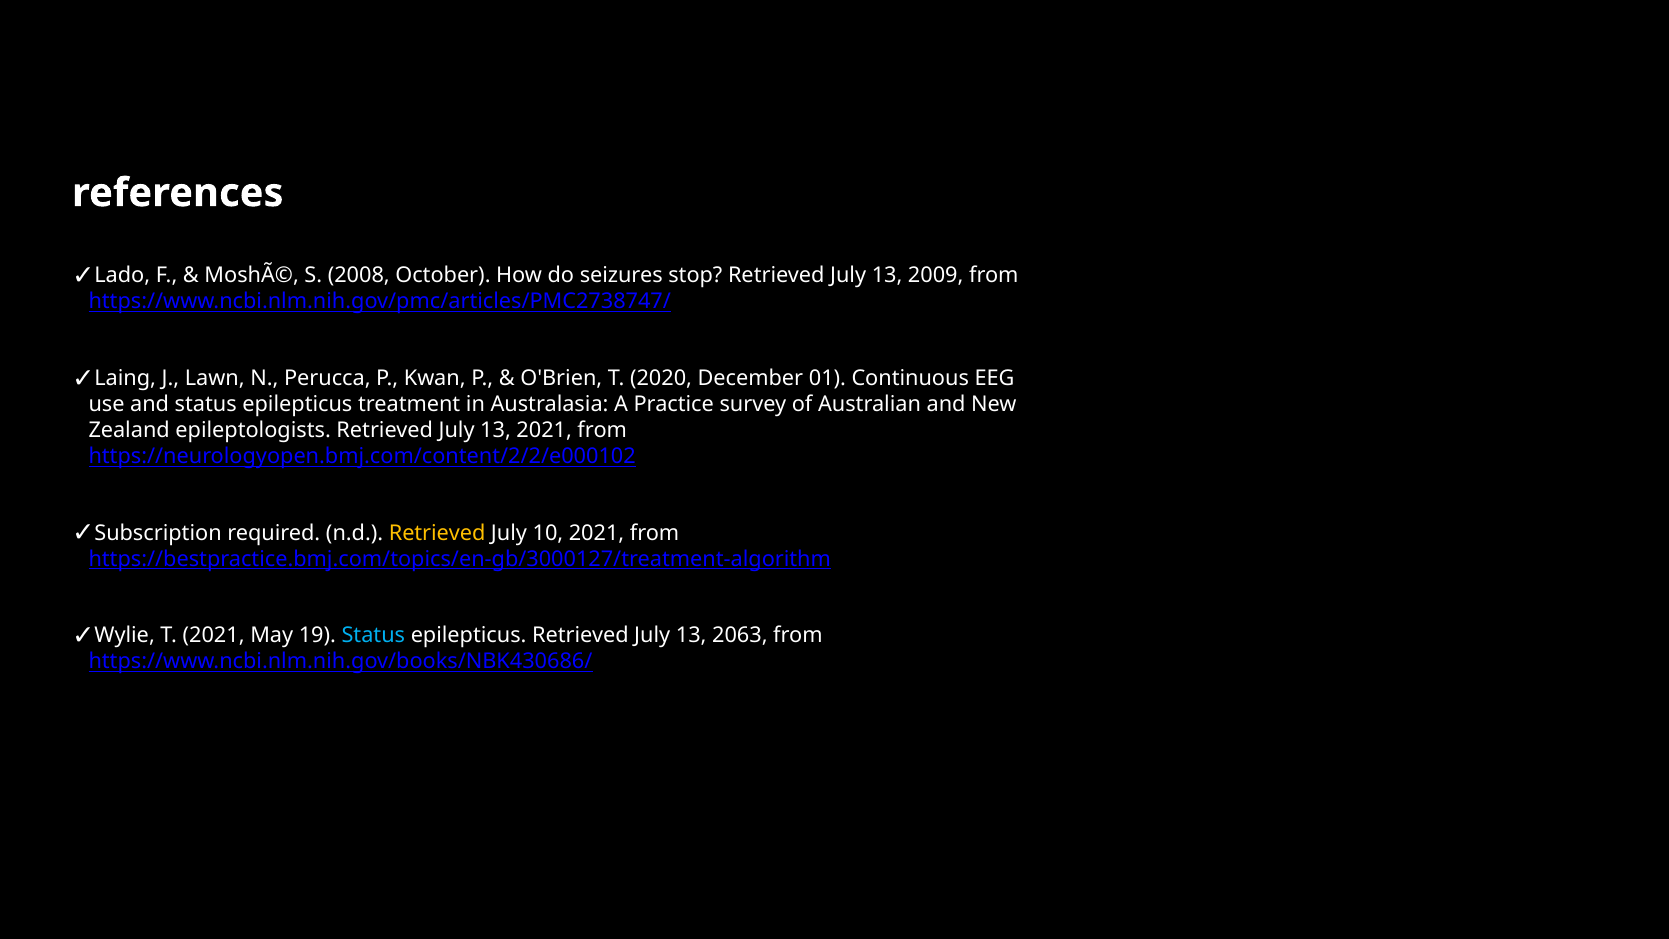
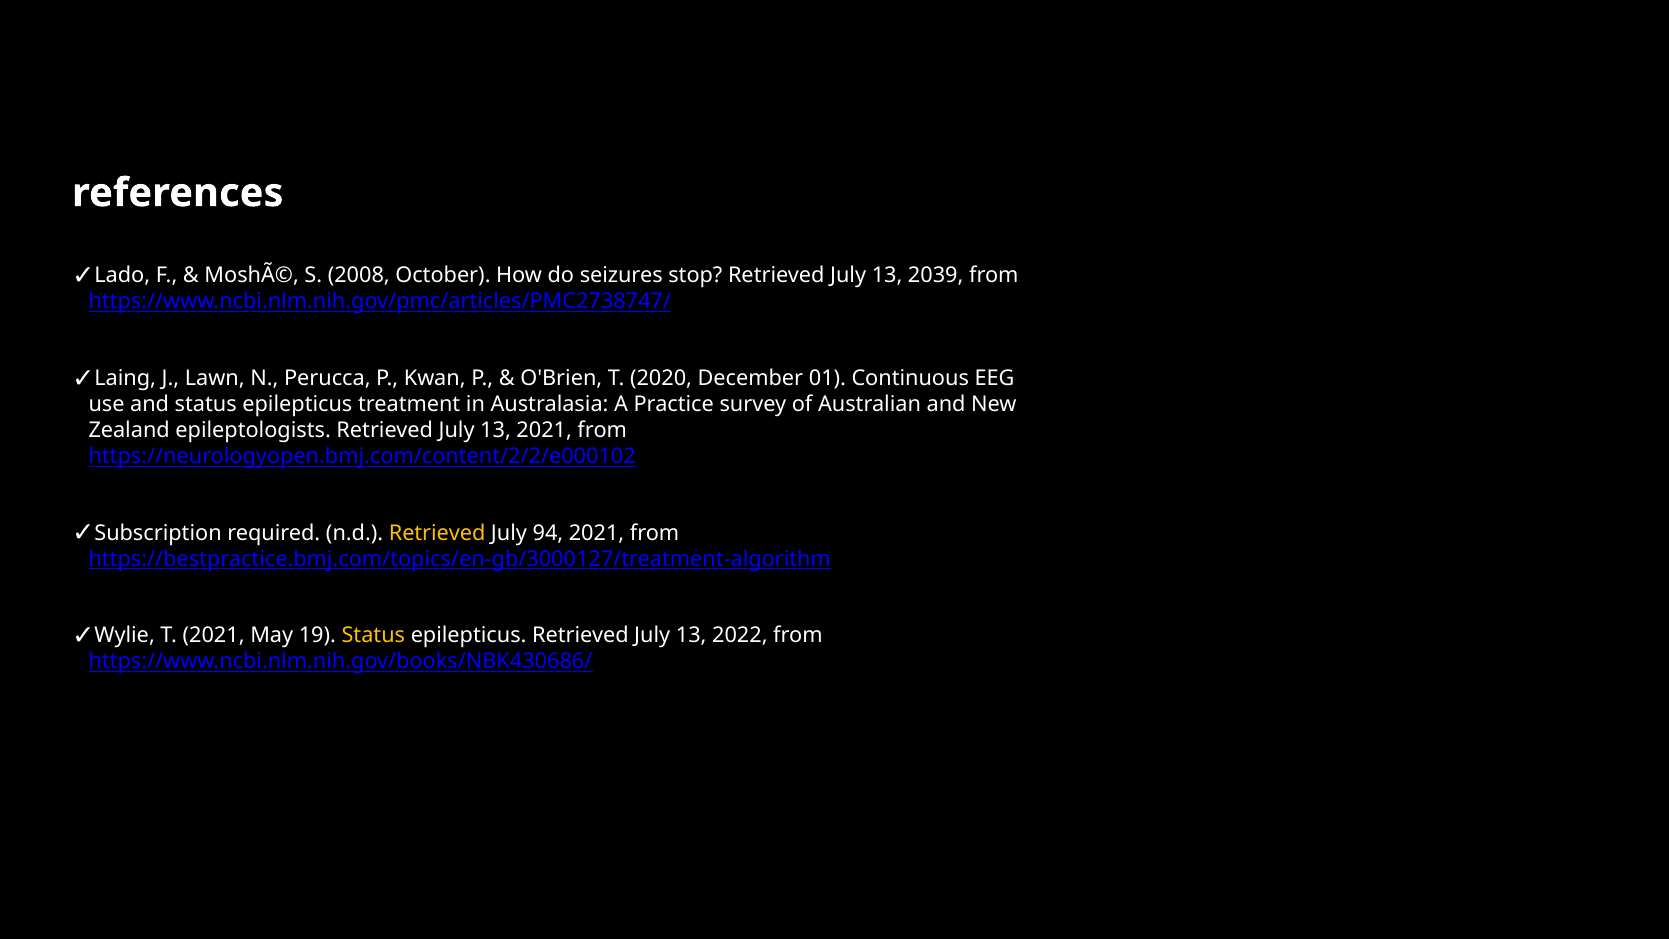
2009: 2009 -> 2039
10: 10 -> 94
Status at (373, 635) colour: light blue -> yellow
2063: 2063 -> 2022
